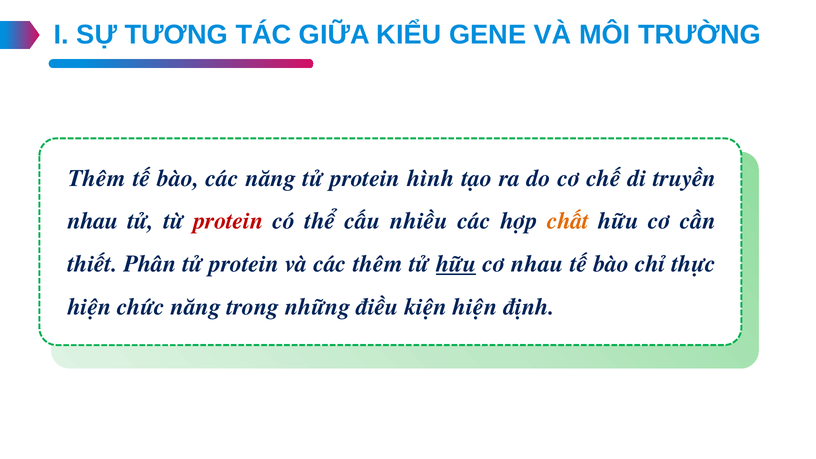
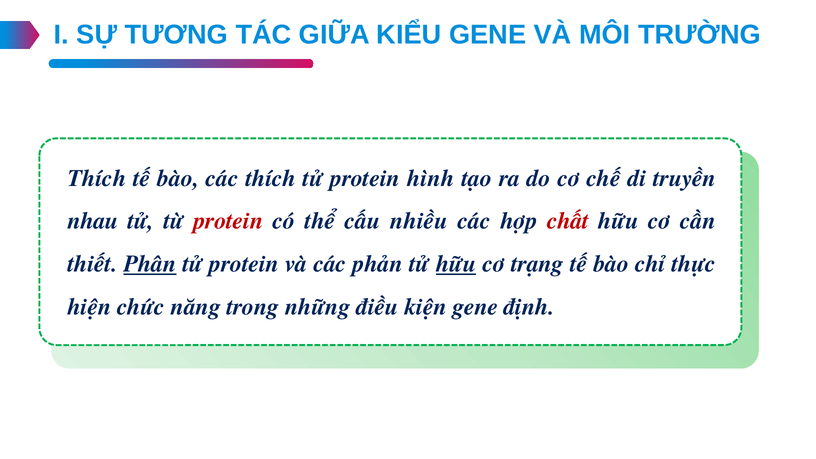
Thêm at (97, 178): Thêm -> Thích
các năng: năng -> thích
chất colour: orange -> red
Phân underline: none -> present
các thêm: thêm -> phản
cơ nhau: nhau -> trạng
kiện hiện: hiện -> gene
